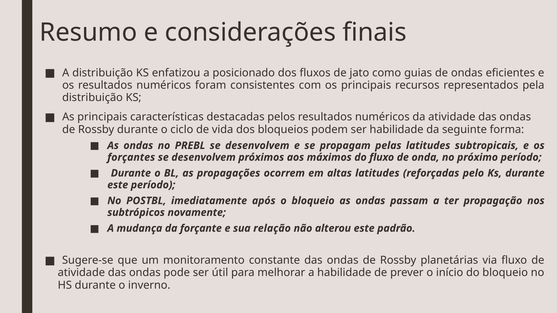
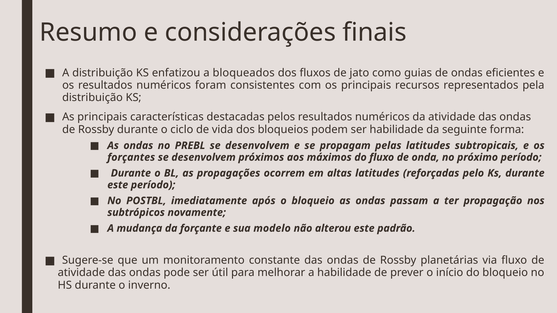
posicionado: posicionado -> bloqueados
relação: relação -> modelo
